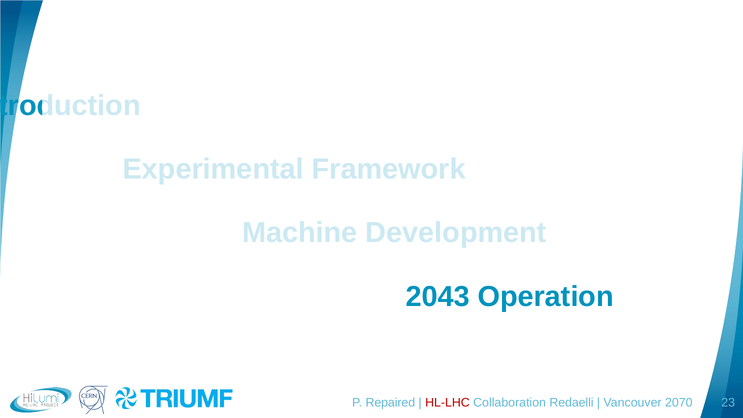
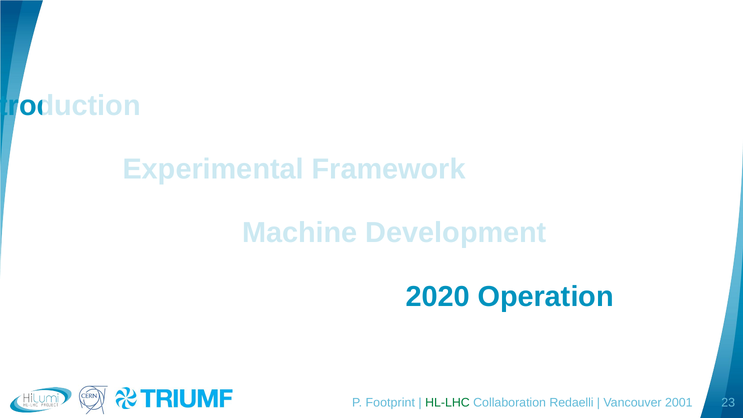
2043: 2043 -> 2020
Repaired: Repaired -> Footprint
HL-LHC colour: red -> green
2070: 2070 -> 2001
